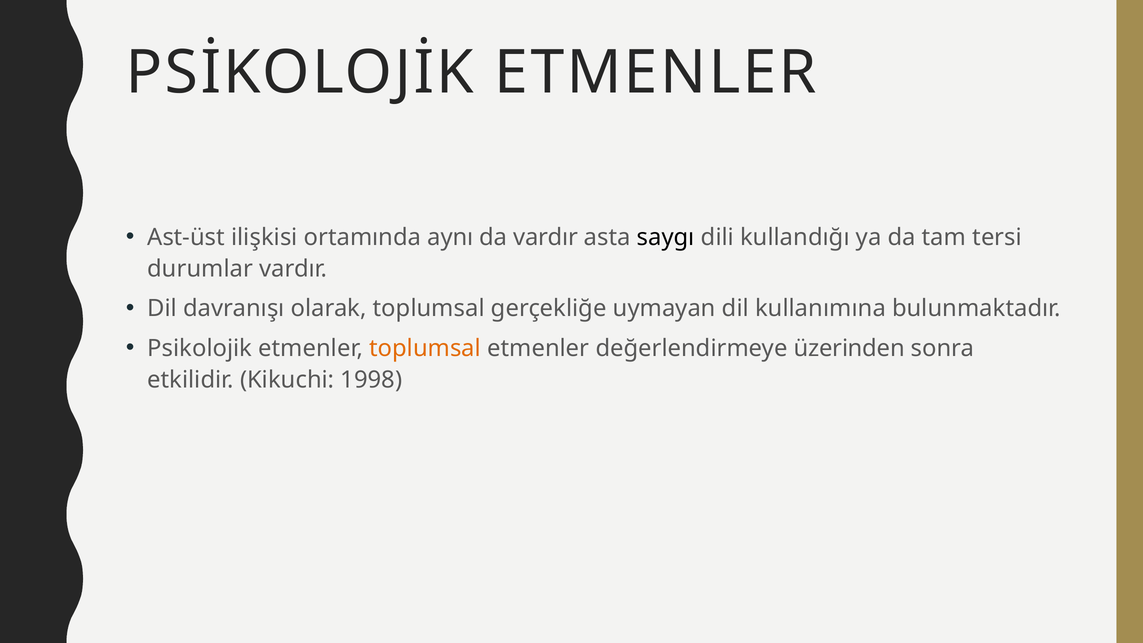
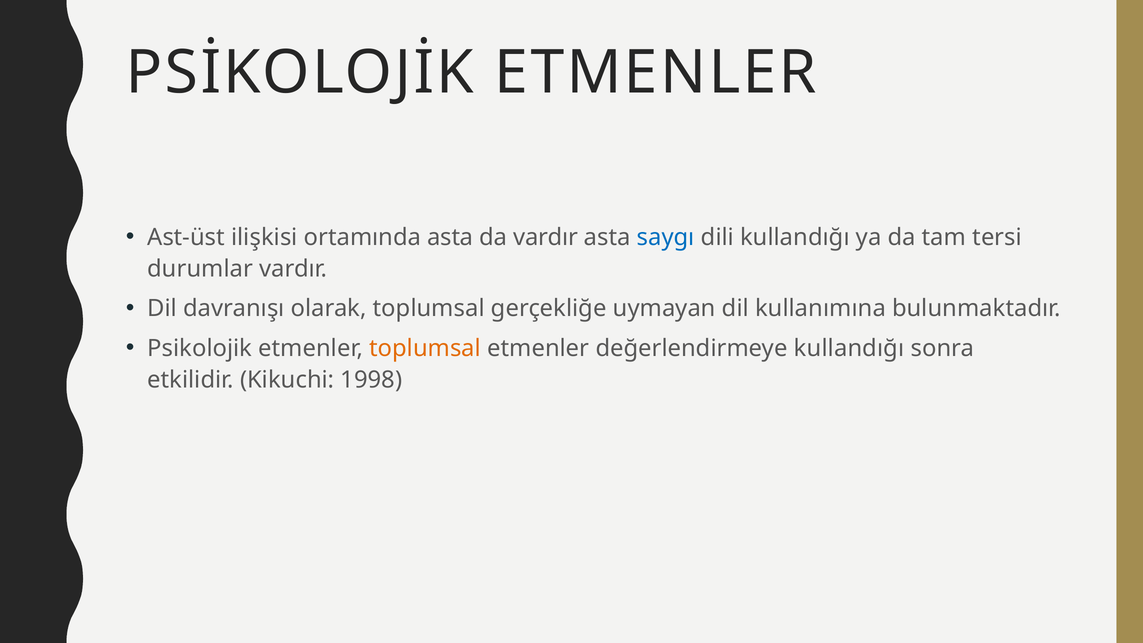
ortamında aynı: aynı -> asta
saygı colour: black -> blue
değerlendirmeye üzerinden: üzerinden -> kullandığı
